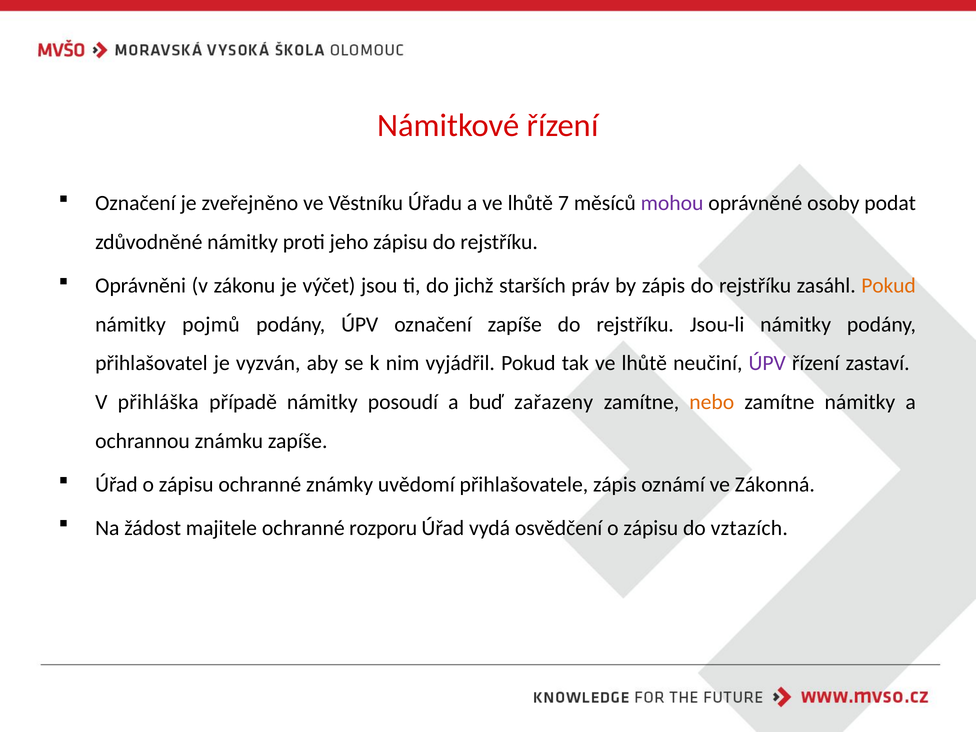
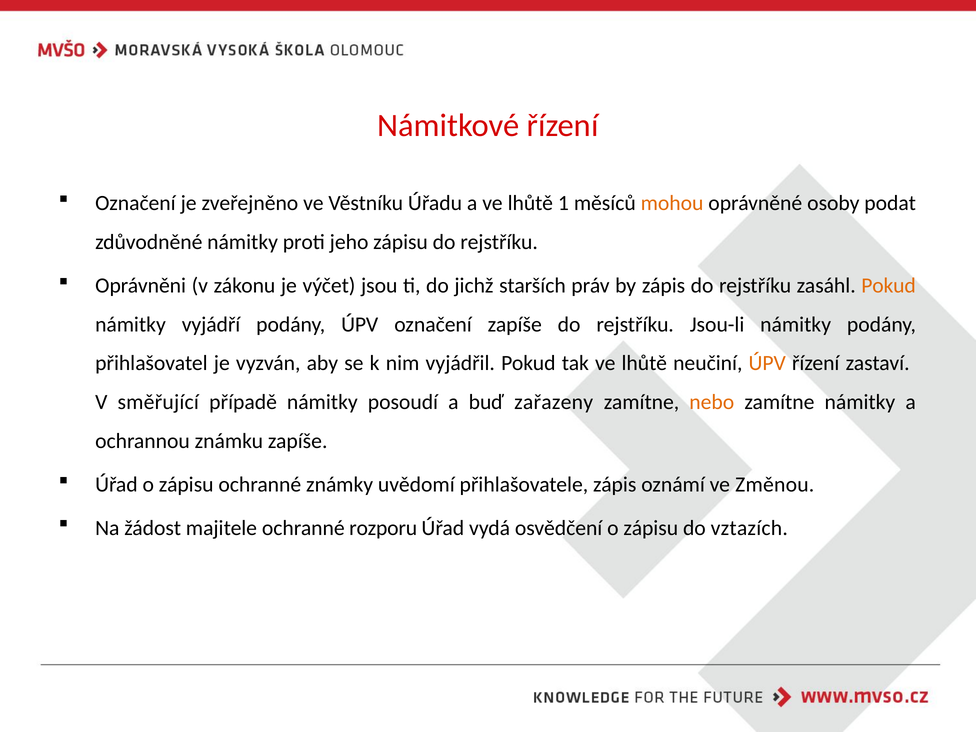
7: 7 -> 1
mohou colour: purple -> orange
pojmů: pojmů -> vyjádří
ÚPV at (767, 363) colour: purple -> orange
přihláška: přihláška -> směřující
Zákonná: Zákonná -> Změnou
